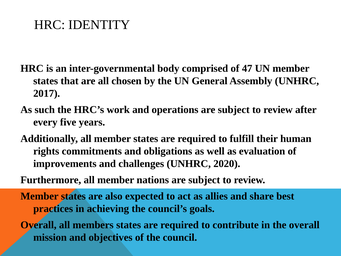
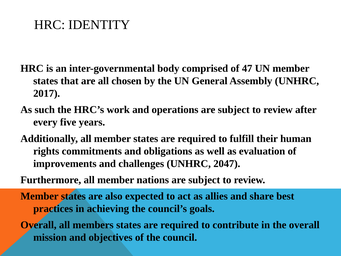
2020: 2020 -> 2047
